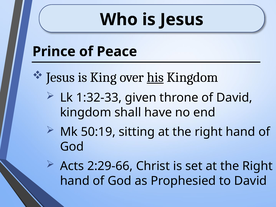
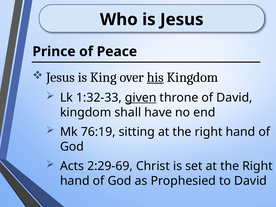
given underline: none -> present
50:19: 50:19 -> 76:19
2:29-66: 2:29-66 -> 2:29-69
